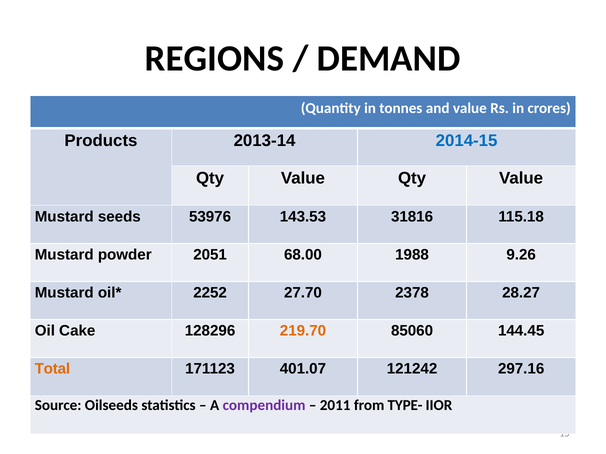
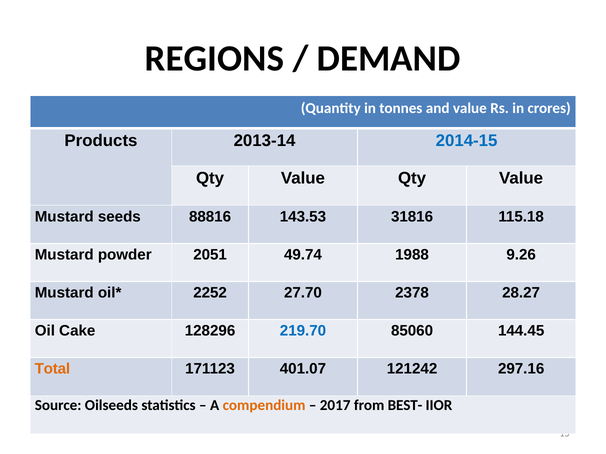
53976: 53976 -> 88816
68.00: 68.00 -> 49.74
219.70 colour: orange -> blue
compendium colour: purple -> orange
2011: 2011 -> 2017
TYPE-: TYPE- -> BEST-
